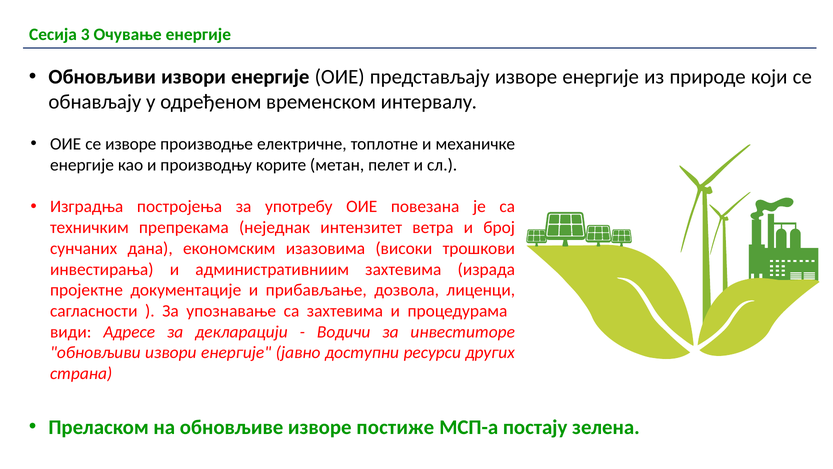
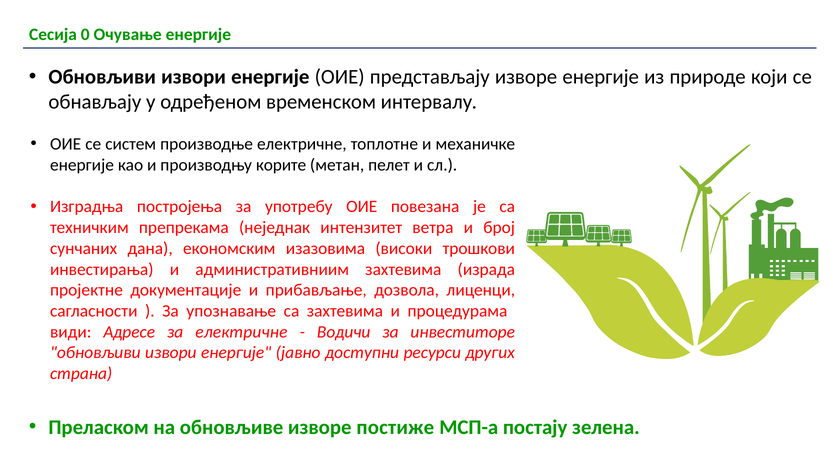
3: 3 -> 0
се изворе: изворе -> систем
за декларацији: декларацији -> електричне
